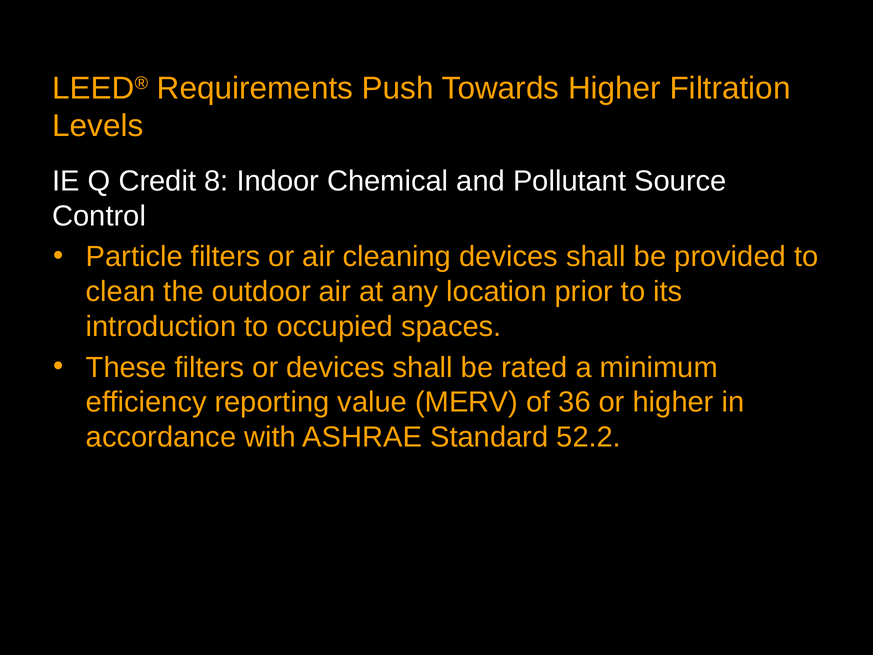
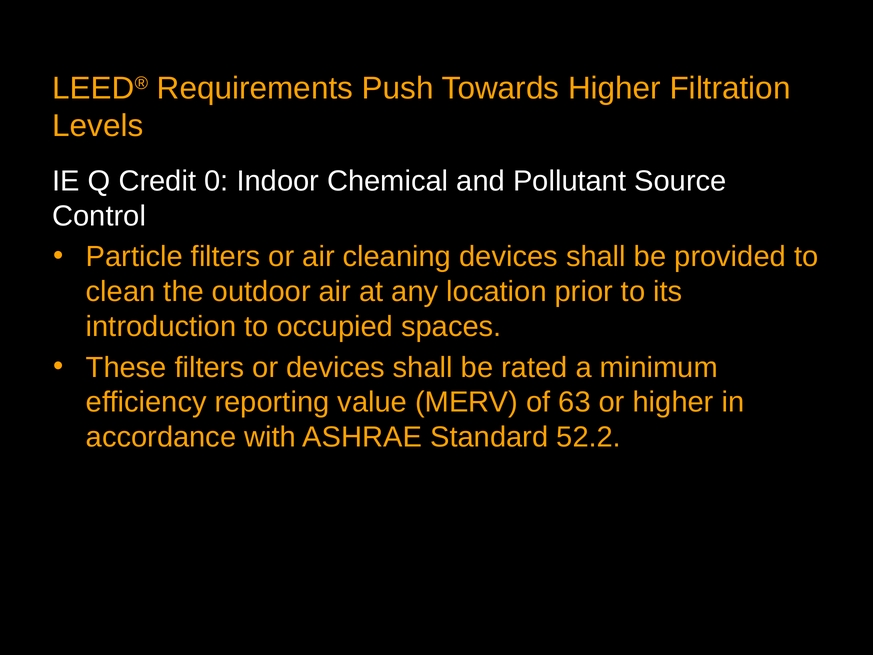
8: 8 -> 0
36: 36 -> 63
